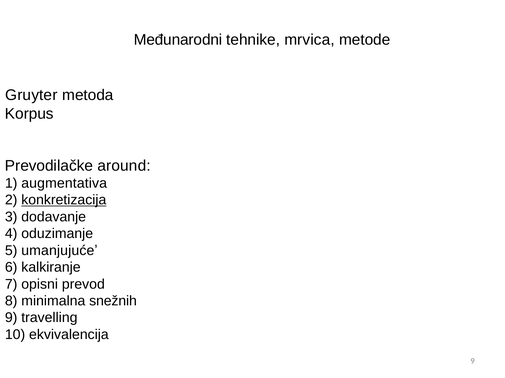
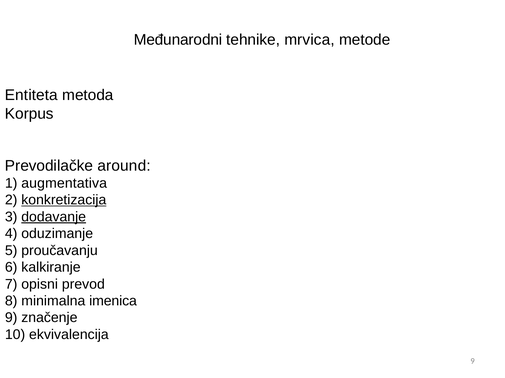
Gruyter: Gruyter -> Entiteta
dodavanje underline: none -> present
umanjujućeʼ: umanjujućeʼ -> proučavanju
snežnih: snežnih -> imenica
travelling: travelling -> značenje
